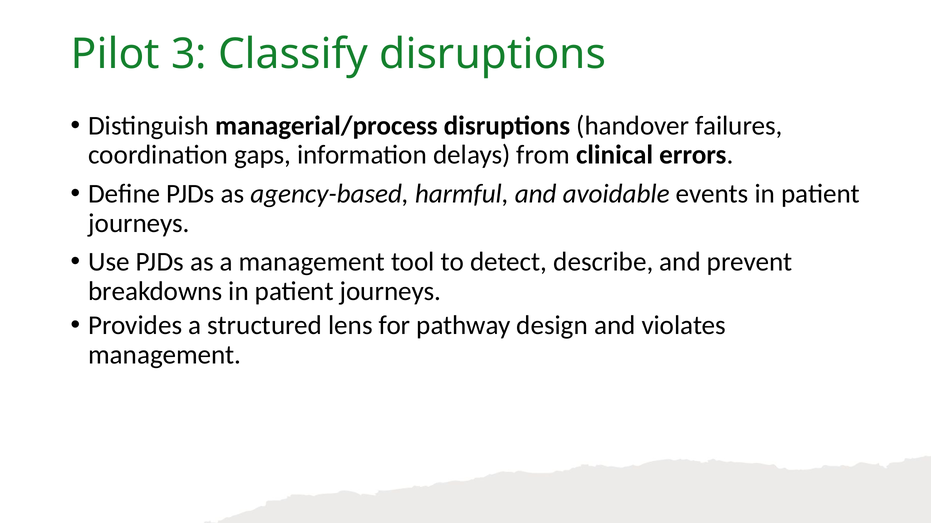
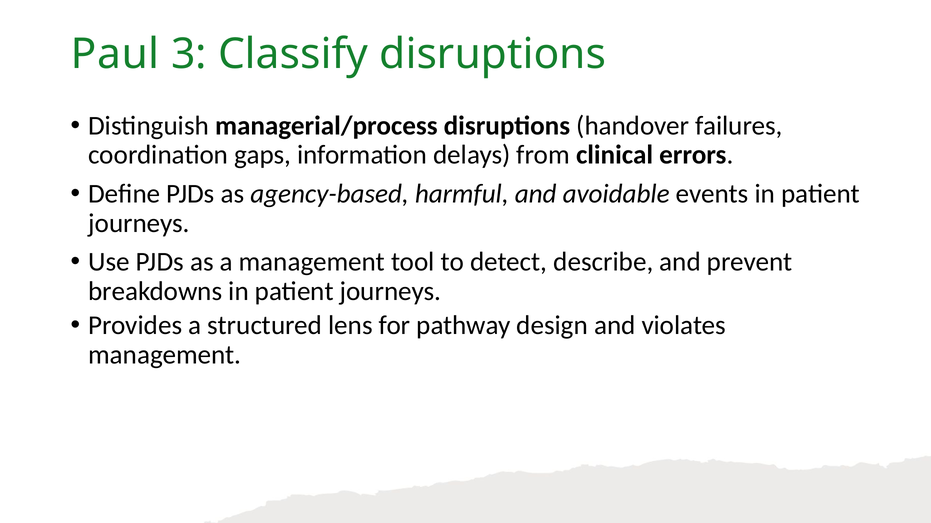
Pilot: Pilot -> Paul
